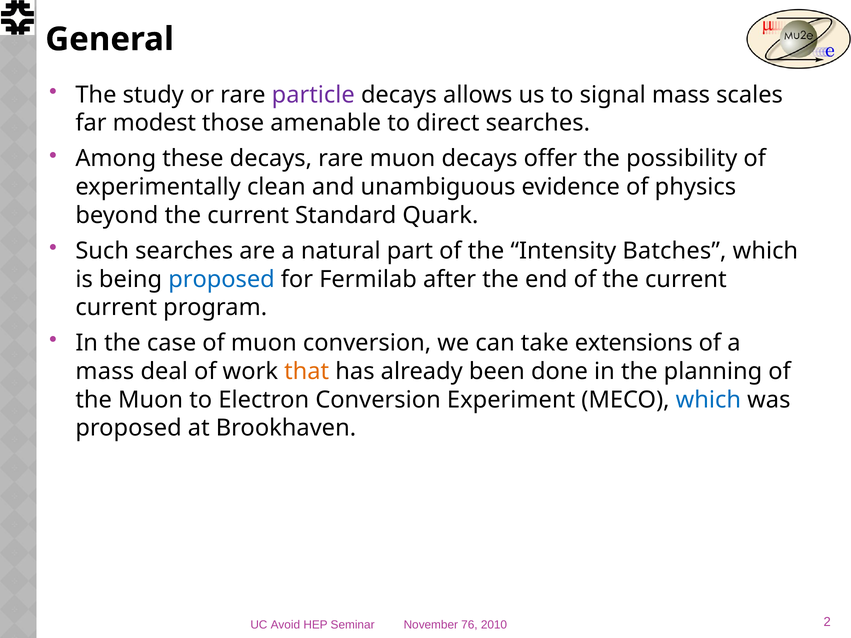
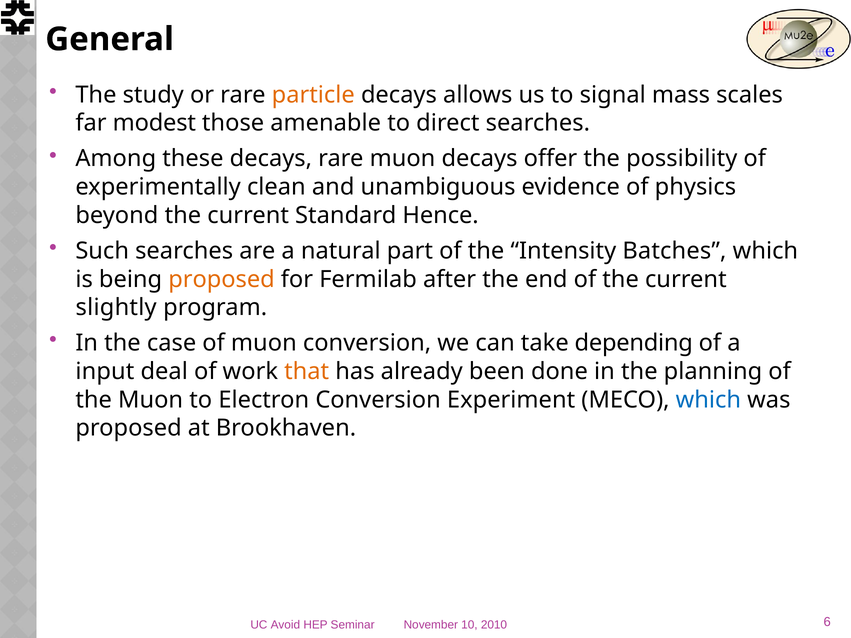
particle colour: purple -> orange
Quark: Quark -> Hence
proposed at (222, 279) colour: blue -> orange
current at (116, 308): current -> slightly
extensions: extensions -> depending
mass at (105, 372): mass -> input
76: 76 -> 10
2: 2 -> 6
